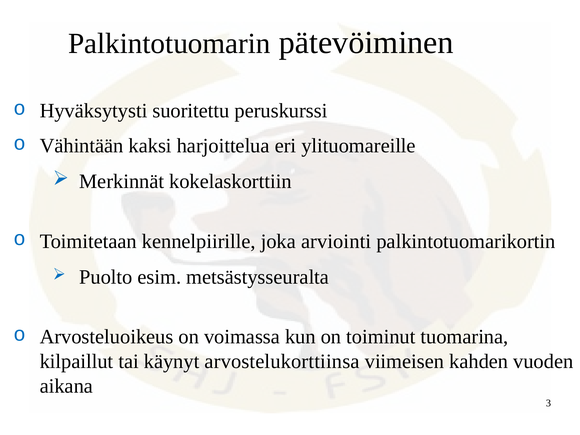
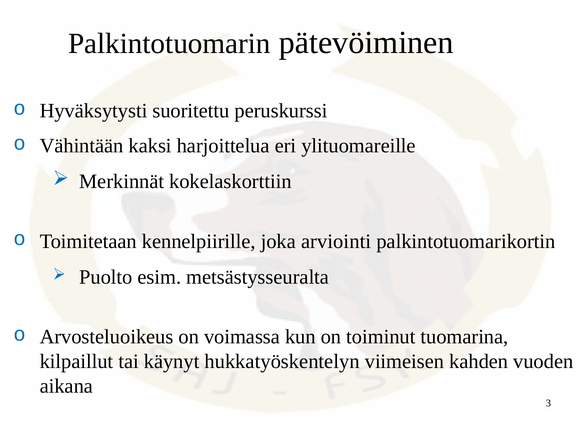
arvostelukorttiinsa: arvostelukorttiinsa -> hukkatyöskentelyn
